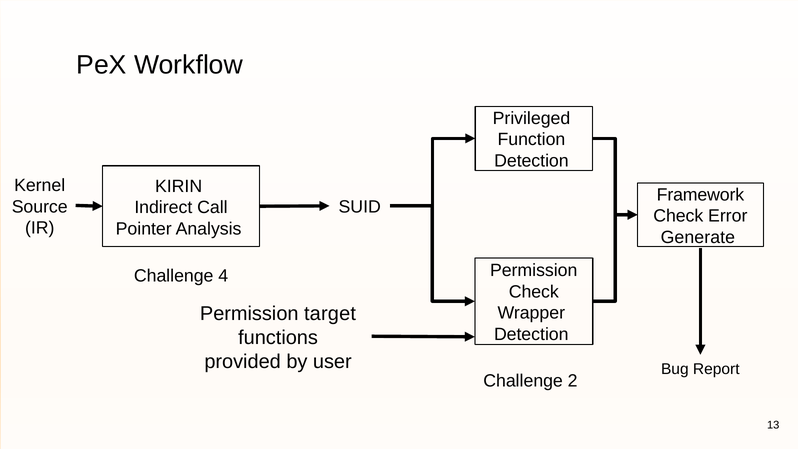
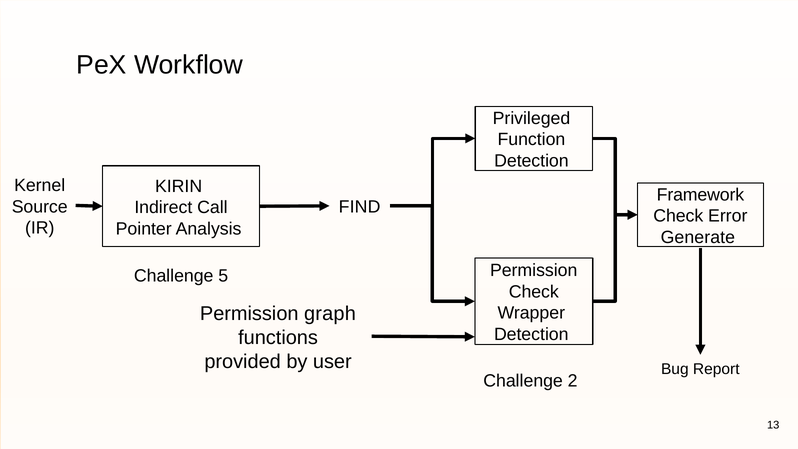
SUID: SUID -> FIND
4: 4 -> 5
target: target -> graph
